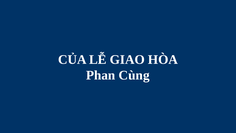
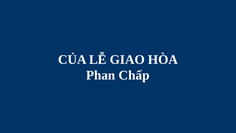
Cùng: Cùng -> Chấp
